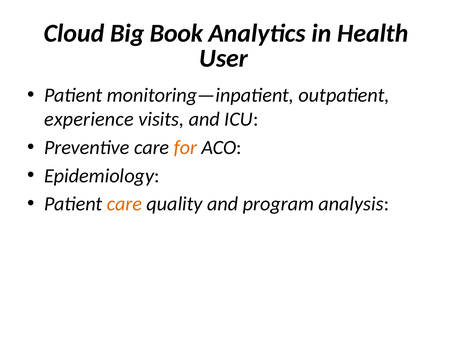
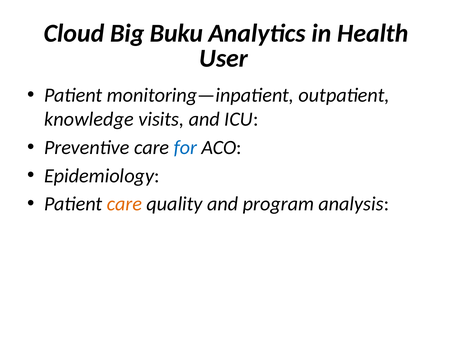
Book: Book -> Buku
experience: experience -> knowledge
for colour: orange -> blue
